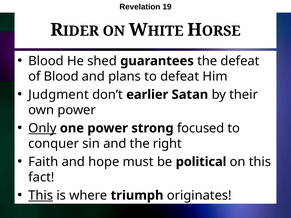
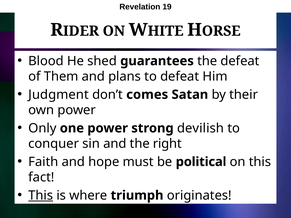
of Blood: Blood -> Them
earlier: earlier -> comes
Only underline: present -> none
focused: focused -> devilish
